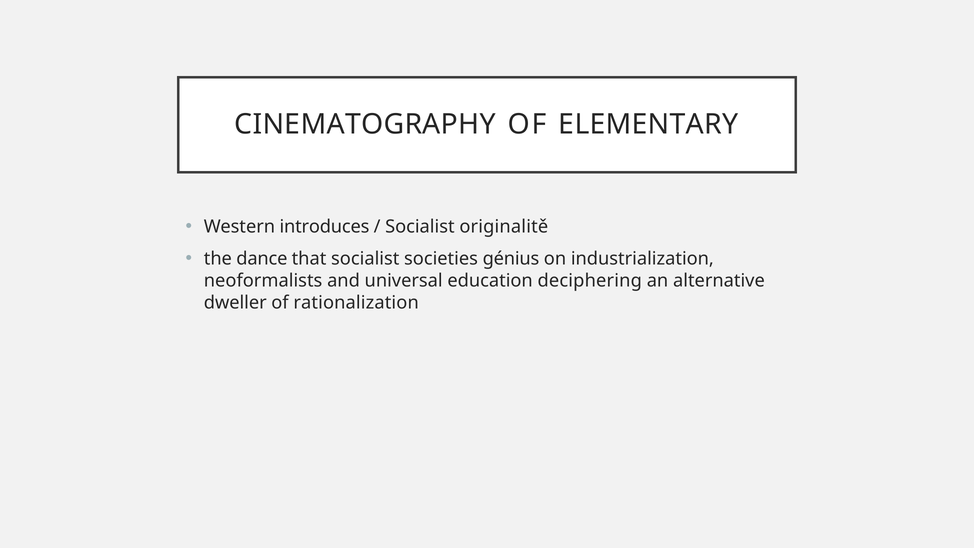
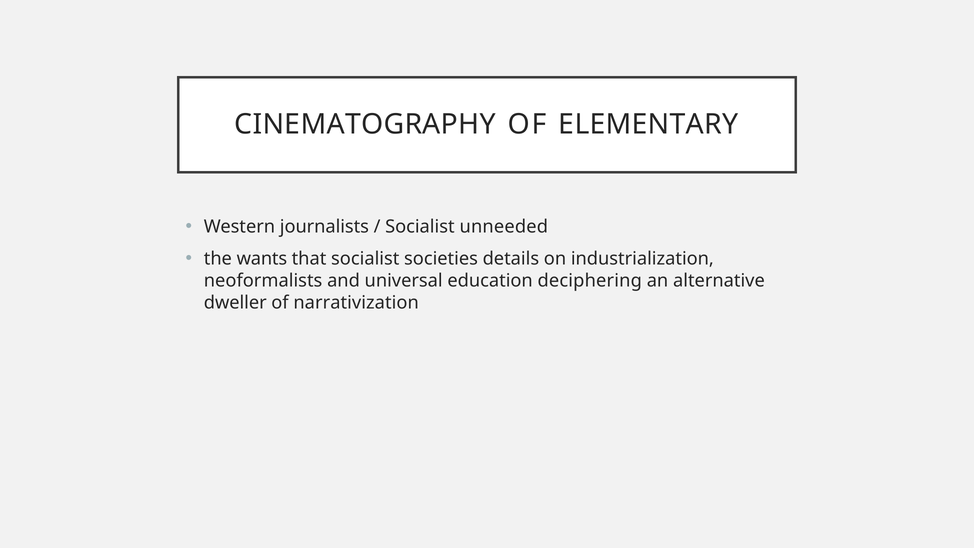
introduces: introduces -> journalists
originalitě: originalitě -> unneeded
dance: dance -> wants
génius: génius -> details
rationalization: rationalization -> narrativization
